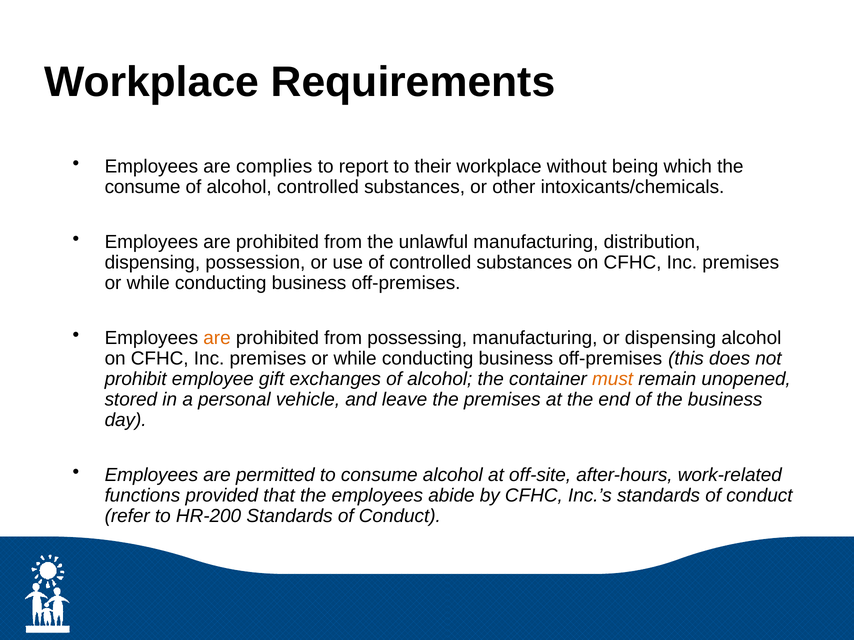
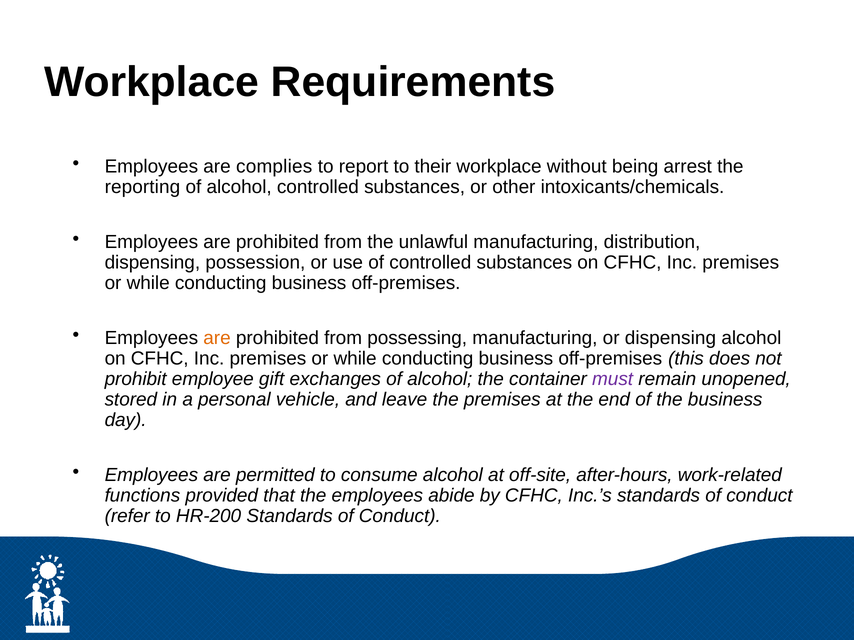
which: which -> arrest
consume at (143, 187): consume -> reporting
must colour: orange -> purple
